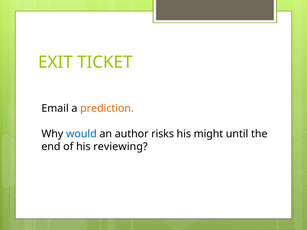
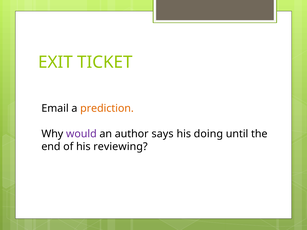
would colour: blue -> purple
risks: risks -> says
might: might -> doing
